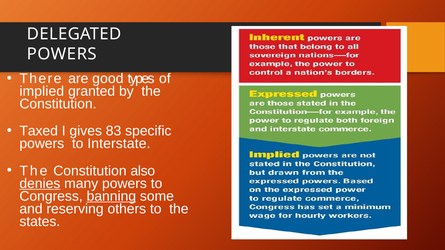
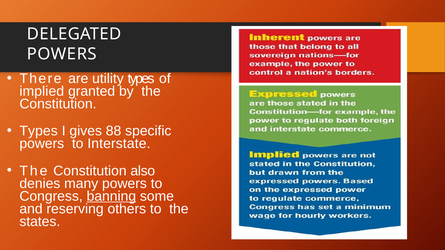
good: good -> utility
Taxed at (39, 131): Taxed -> Types
83: 83 -> 88
denies underline: present -> none
